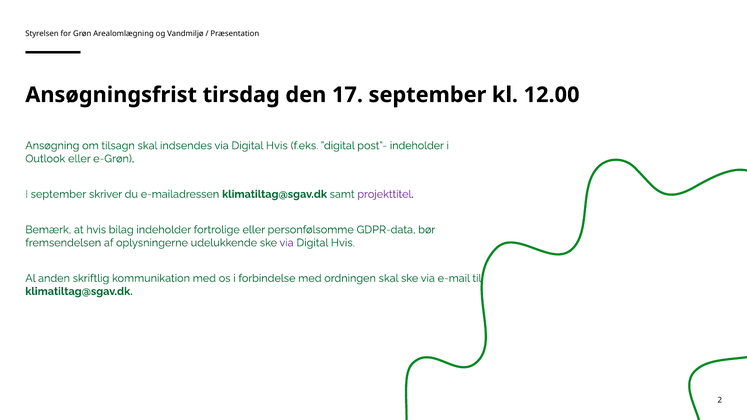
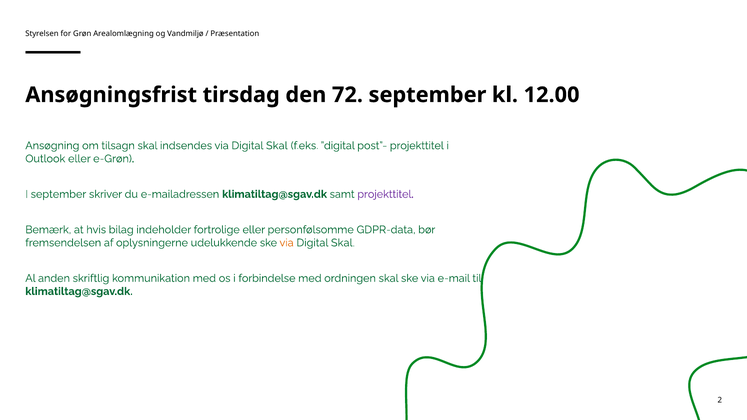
17: 17 -> 72
indsendes via Digital Hvis: Hvis -> Skal
post”- indeholder: indeholder -> projekttitel
via at (287, 243) colour: purple -> orange
Hvis at (343, 243): Hvis -> Skal
